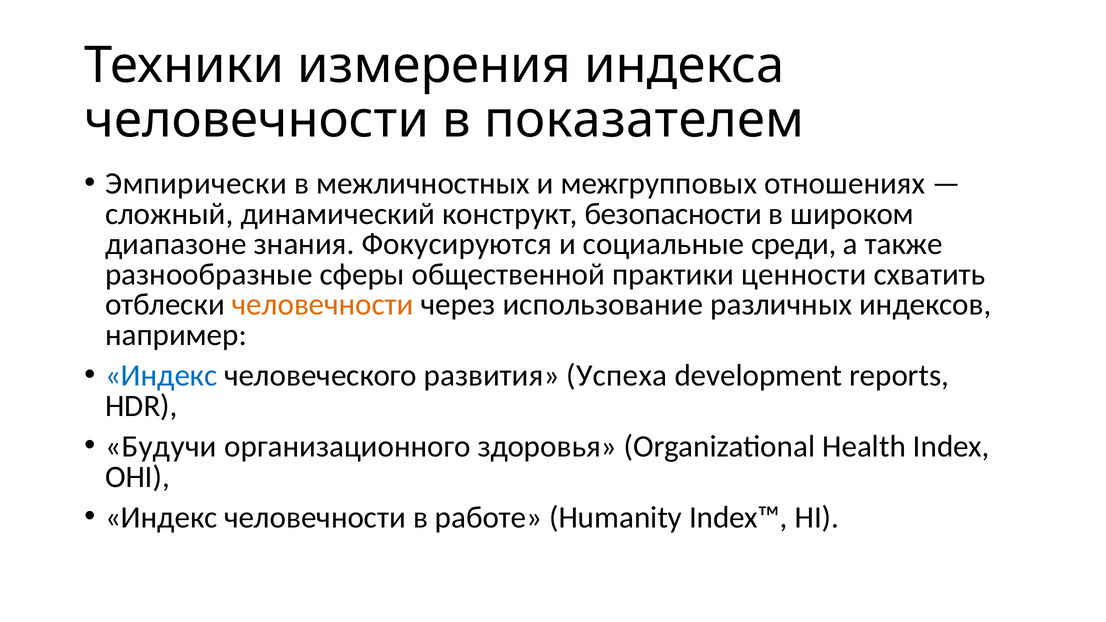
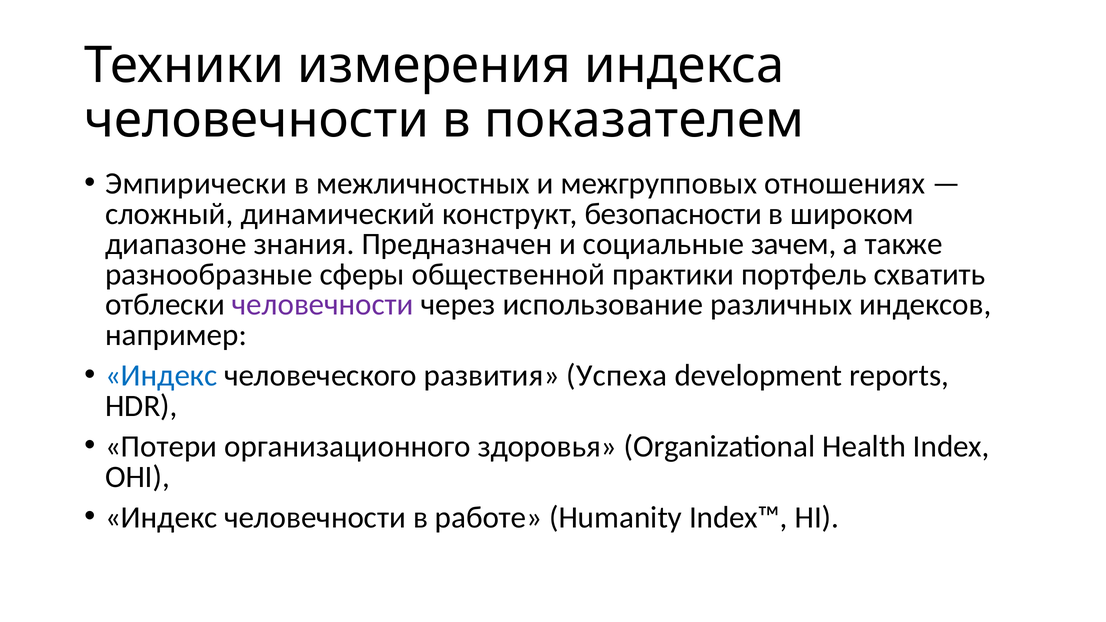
Фокусируются: Фокусируются -> Предназначен
среди: среди -> зачем
ценности: ценности -> портфель
человечности at (323, 305) colour: orange -> purple
Будучи: Будучи -> Потери
